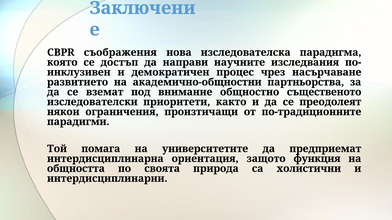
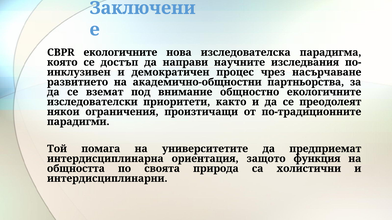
CBPR съображения: съображения -> екологичните
общностно същественото: същественото -> екологичните
